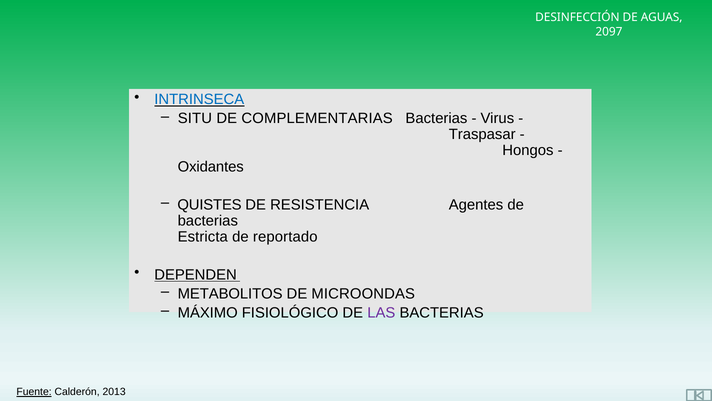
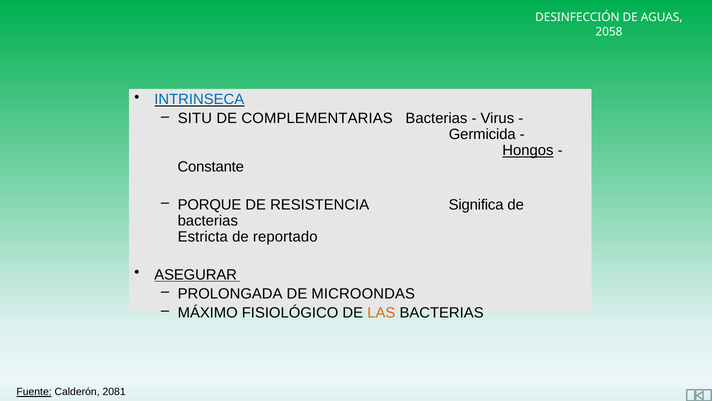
2097: 2097 -> 2058
Traspasar: Traspasar -> Germicida
Hongos underline: none -> present
Oxidantes: Oxidantes -> Constante
QUISTES: QUISTES -> PORQUE
Agentes: Agentes -> Significa
DEPENDEN: DEPENDEN -> ASEGURAR
METABOLITOS: METABOLITOS -> PROLONGADA
LAS colour: purple -> orange
2013: 2013 -> 2081
